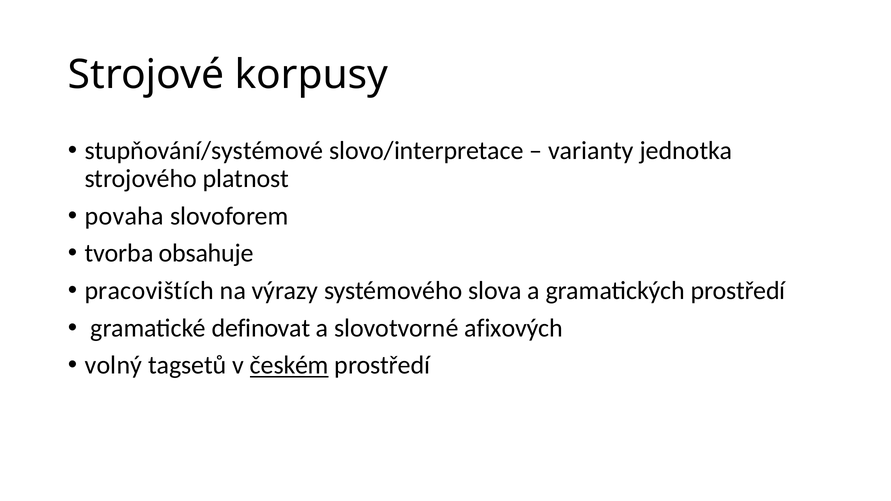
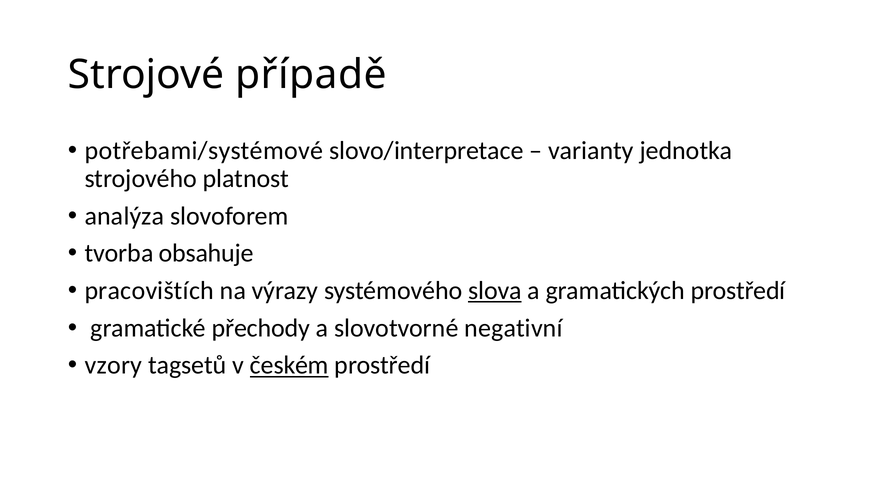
korpusy: korpusy -> případě
stupňování/systémové: stupňování/systémové -> potřebami/systémové
povaha: povaha -> analýza
slova underline: none -> present
definovat: definovat -> přechody
afixových: afixových -> negativní
volný: volný -> vzory
